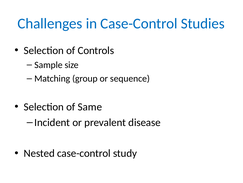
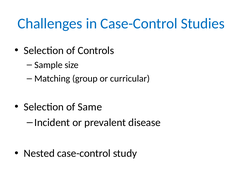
sequence: sequence -> curricular
